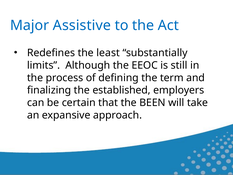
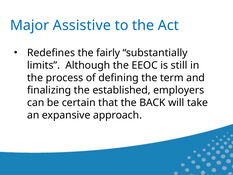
least: least -> fairly
BEEN: BEEN -> BACK
